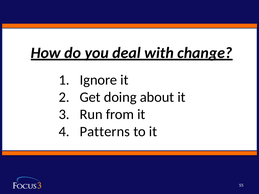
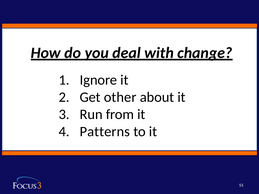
doing: doing -> other
